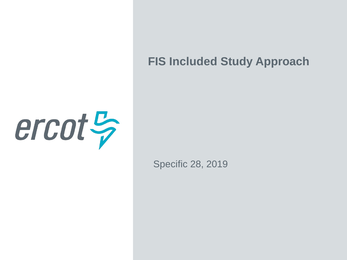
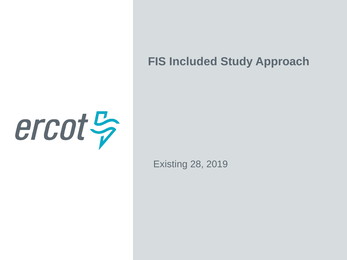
Specific: Specific -> Existing
